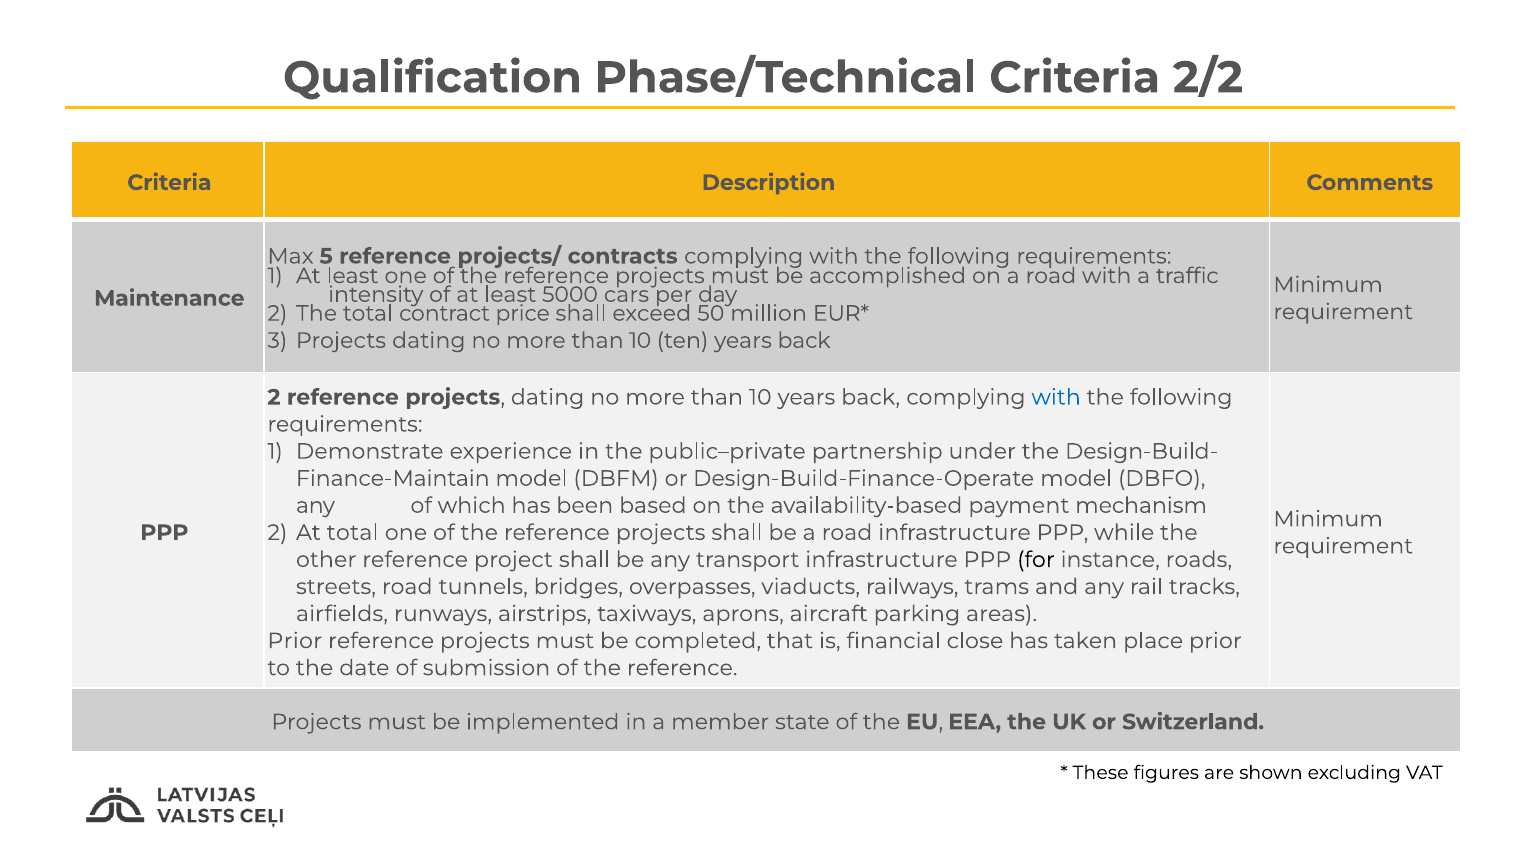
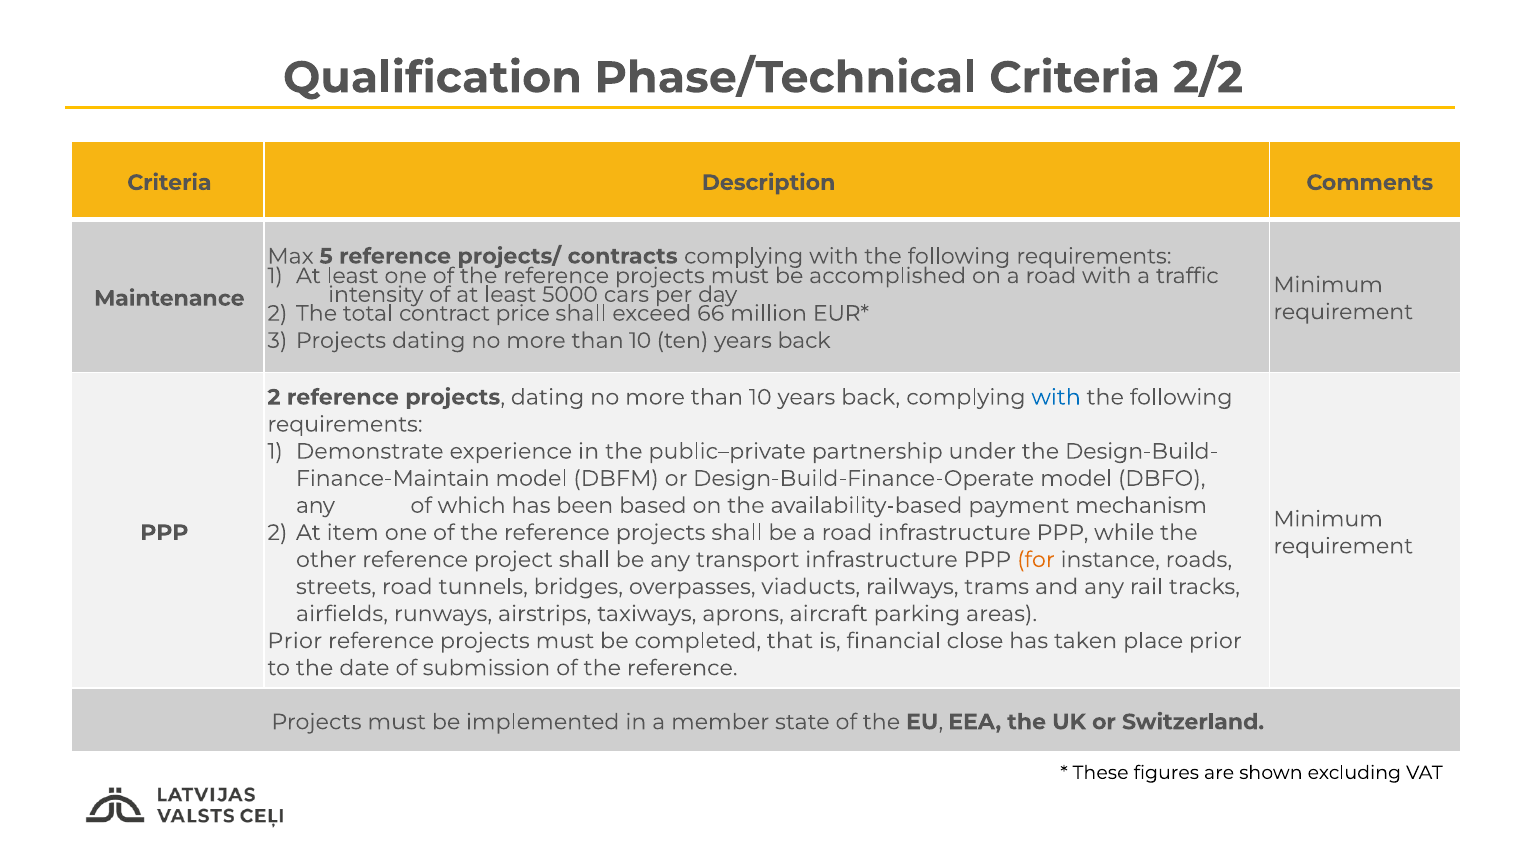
50: 50 -> 66
At total: total -> item
for colour: black -> orange
